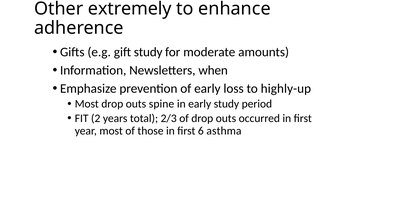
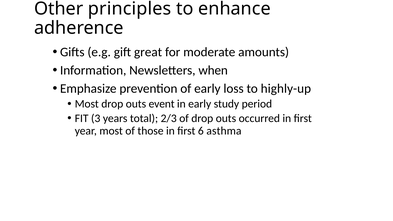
extremely: extremely -> principles
gift study: study -> great
spine: spine -> event
2: 2 -> 3
